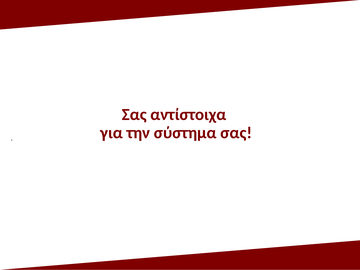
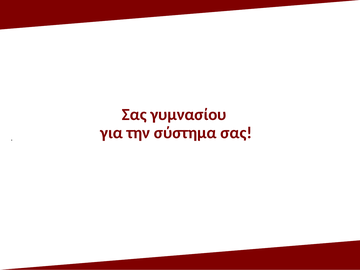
αντίστοιχα: αντίστοιχα -> γυμνασίου
